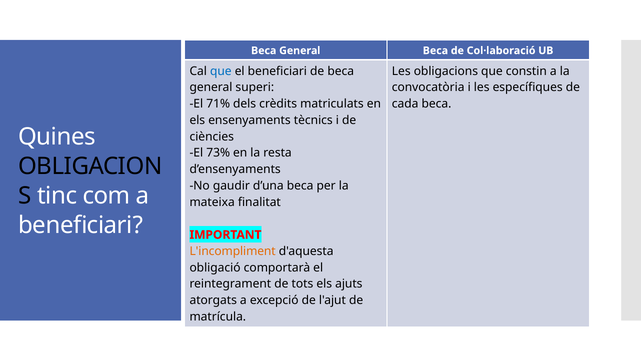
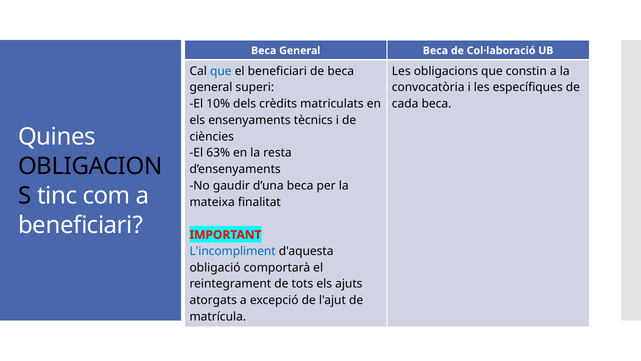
71%: 71% -> 10%
73%: 73% -> 63%
L'incompliment colour: orange -> blue
